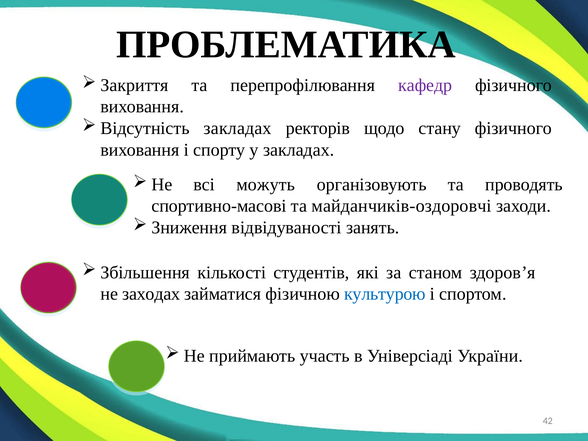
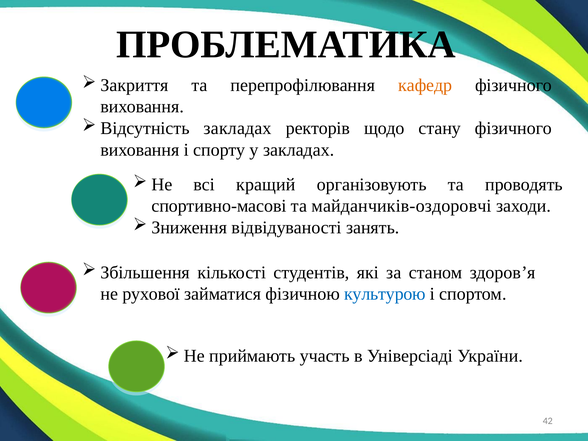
кафедр colour: purple -> orange
можуть: можуть -> кращий
заходах: заходах -> рухової
